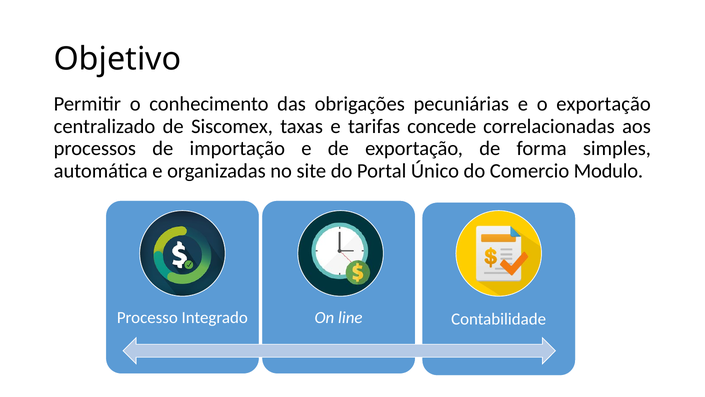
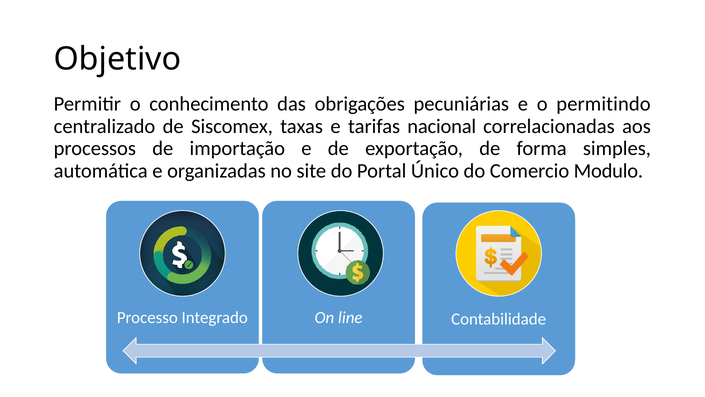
o exportação: exportação -> permitindo
concede: concede -> nacional
